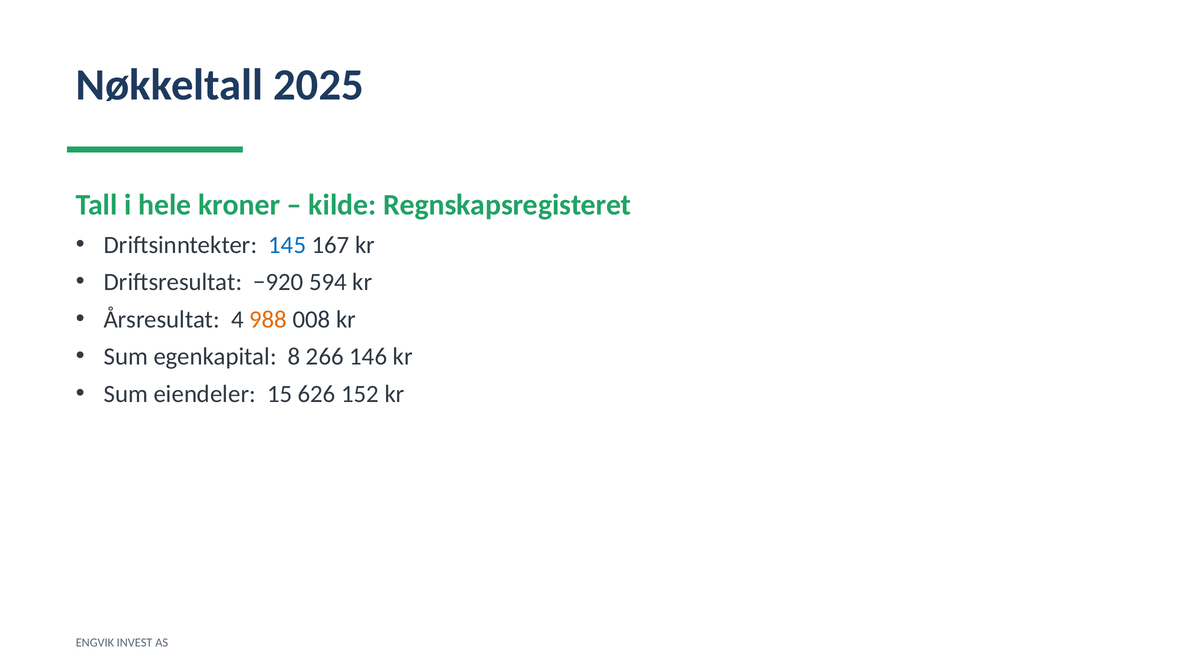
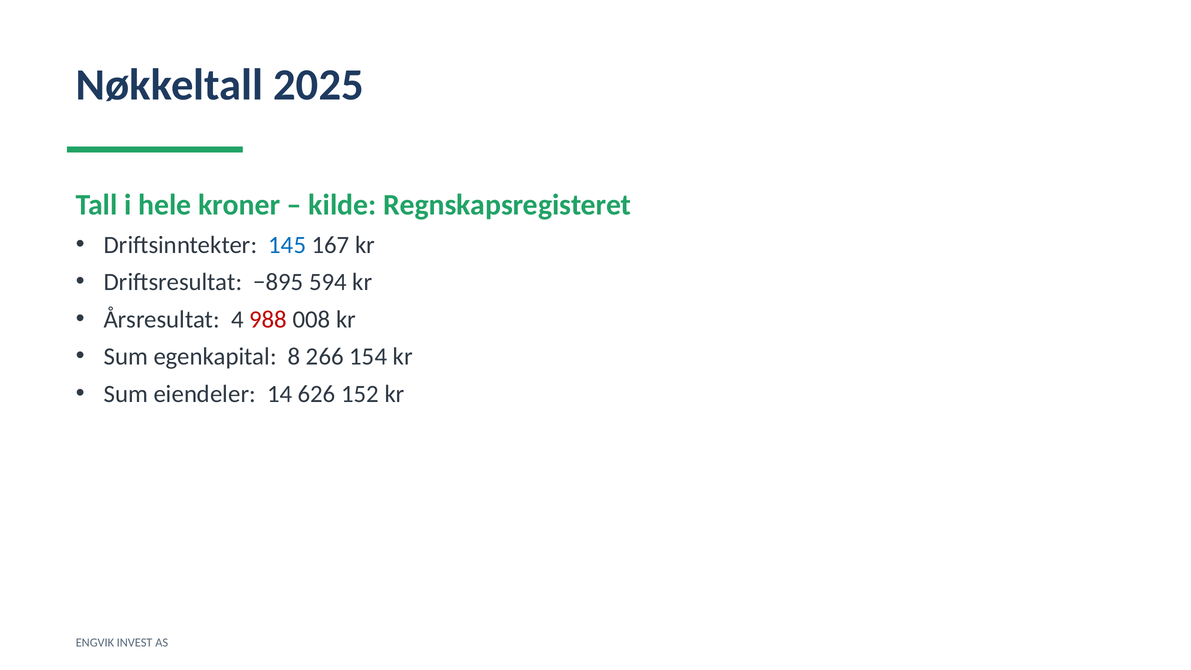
−920: −920 -> −895
988 colour: orange -> red
146: 146 -> 154
15: 15 -> 14
